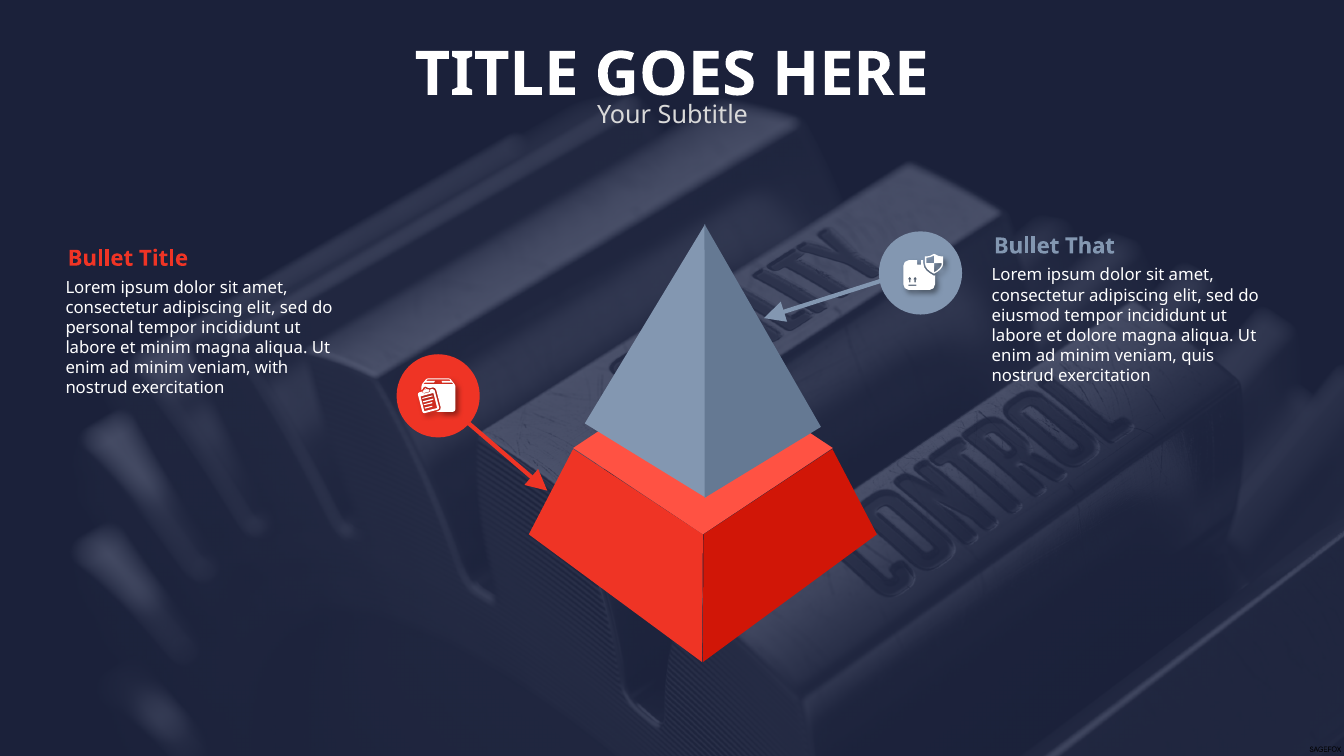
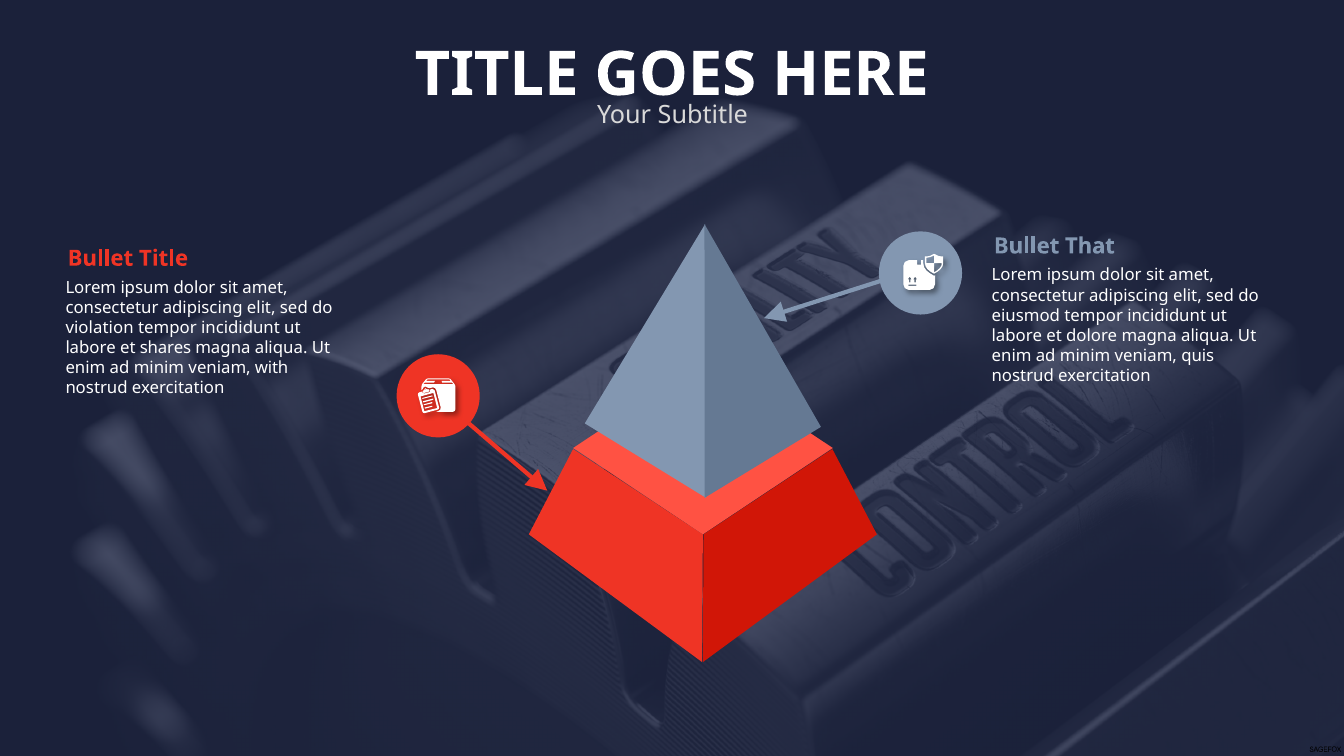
personal: personal -> violation
et minim: minim -> shares
